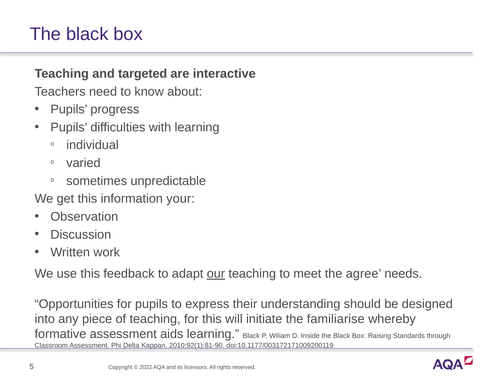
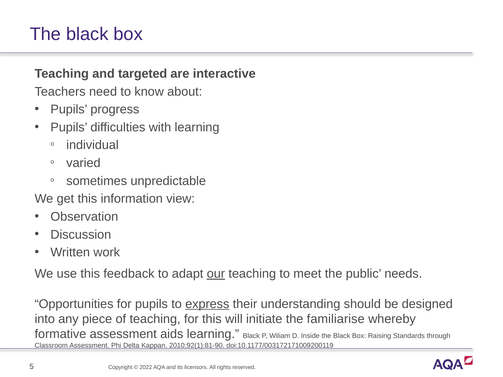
your: your -> view
agree: agree -> public
express underline: none -> present
